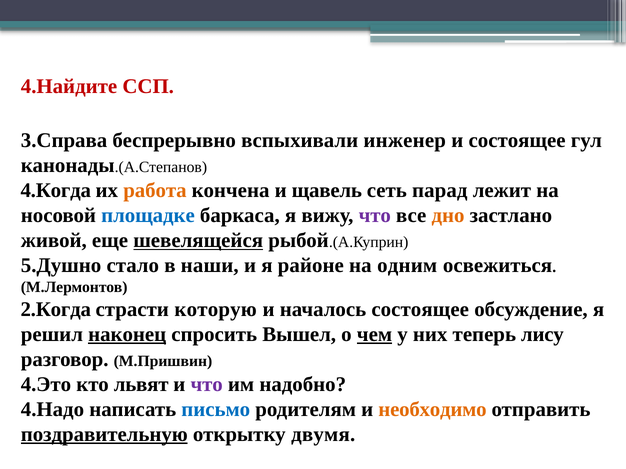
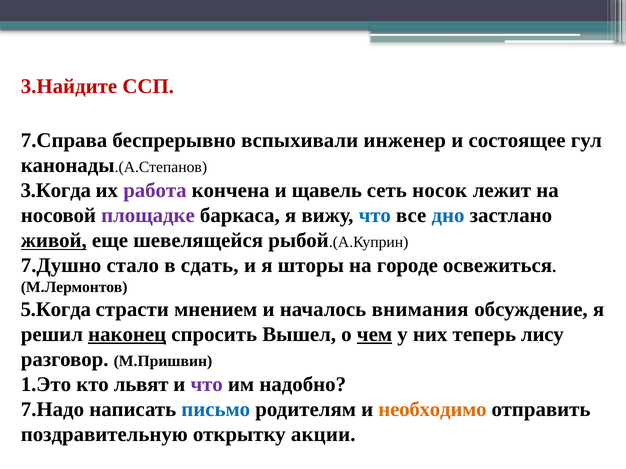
4.Найдите: 4.Найдите -> 3.Найдите
3.Справа: 3.Справа -> 7.Справа
4.Когда: 4.Когда -> 3.Когда
работа colour: orange -> purple
парад: парад -> носок
площадке colour: blue -> purple
что at (375, 216) colour: purple -> blue
дно colour: orange -> blue
живой underline: none -> present
шевелящейся underline: present -> none
5.Душно: 5.Душно -> 7.Душно
наши: наши -> сдать
районе: районе -> шторы
одним: одним -> городе
2.Когда: 2.Когда -> 5.Когда
которую: которую -> мнением
началось состоящее: состоящее -> внимания
4.Это: 4.Это -> 1.Это
4.Надо: 4.Надо -> 7.Надо
поздравительную underline: present -> none
двумя: двумя -> акции
